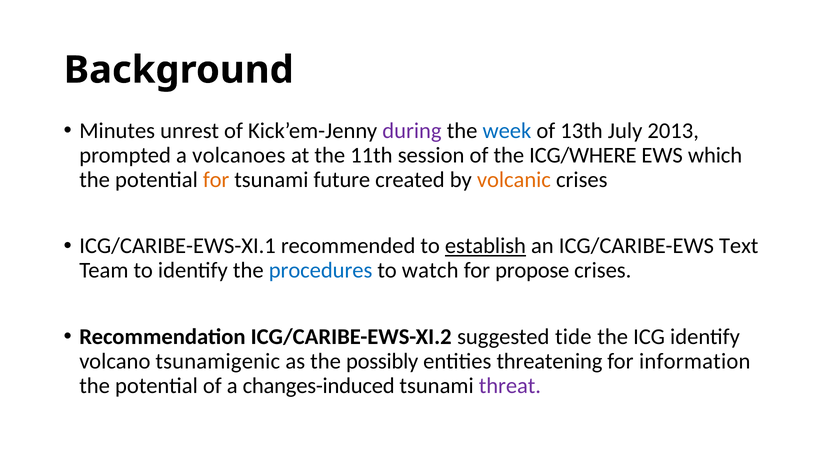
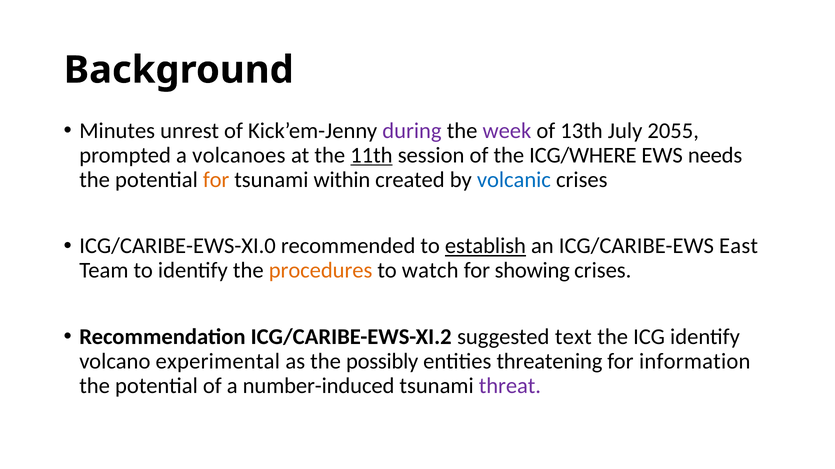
week colour: blue -> purple
2013: 2013 -> 2055
11th underline: none -> present
which: which -> needs
future: future -> within
volcanic colour: orange -> blue
ICG/CARIBE-EWS-XI.1: ICG/CARIBE-EWS-XI.1 -> ICG/CARIBE-EWS-XI.0
Text: Text -> East
procedures colour: blue -> orange
propose: propose -> showing
tide: tide -> text
tsunamigenic: tsunamigenic -> experimental
changes-induced: changes-induced -> number-induced
